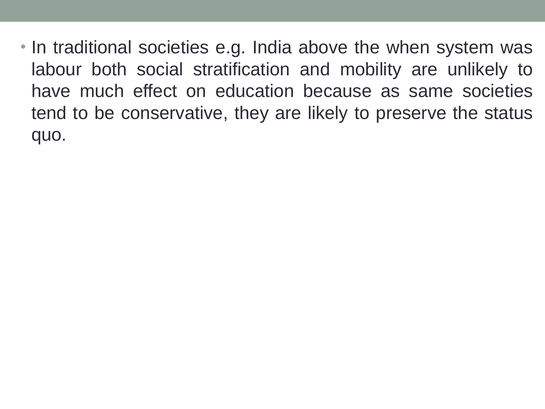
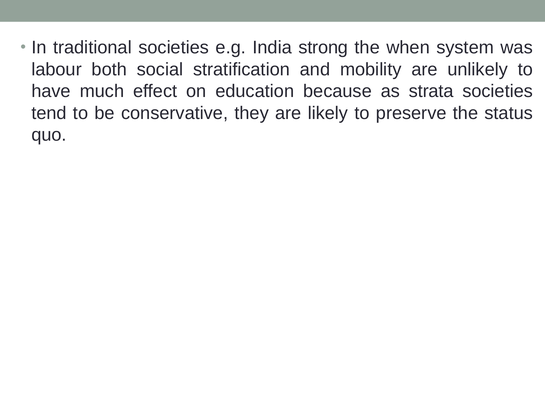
above: above -> strong
same: same -> strata
